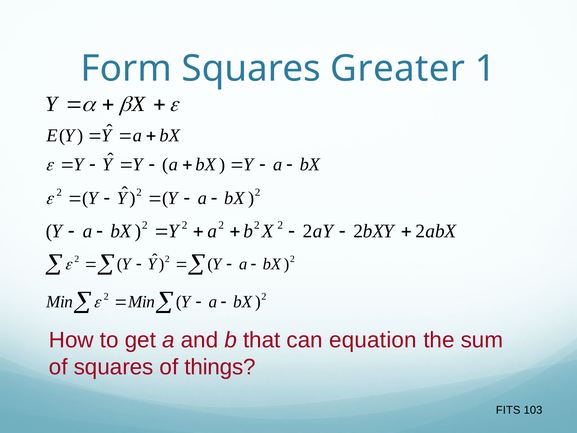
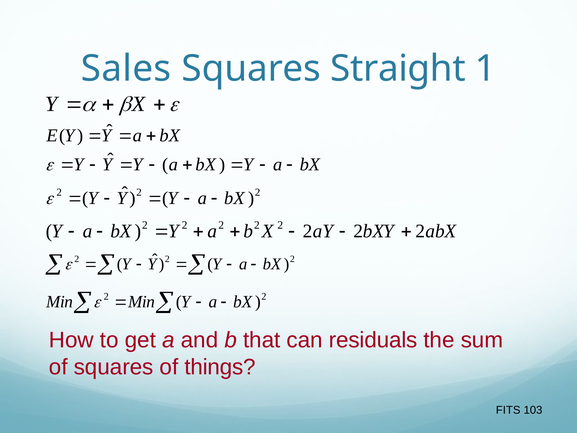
Form: Form -> Sales
Greater: Greater -> Straight
equation: equation -> residuals
